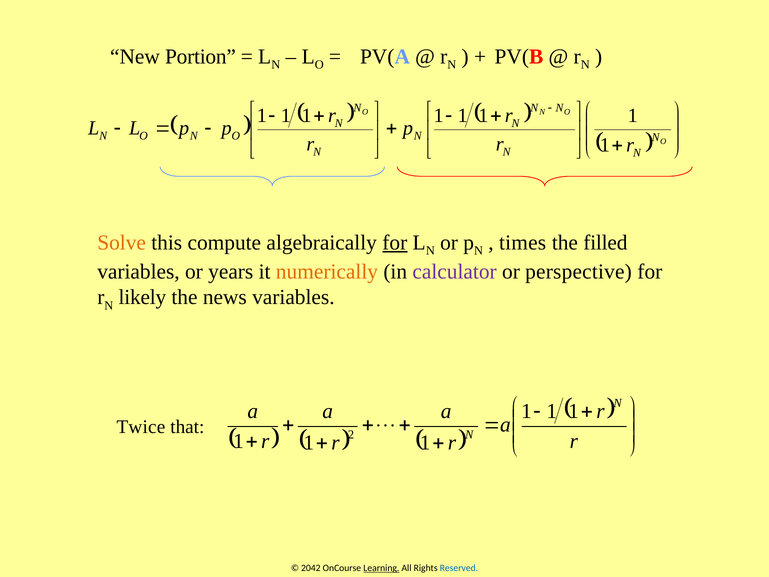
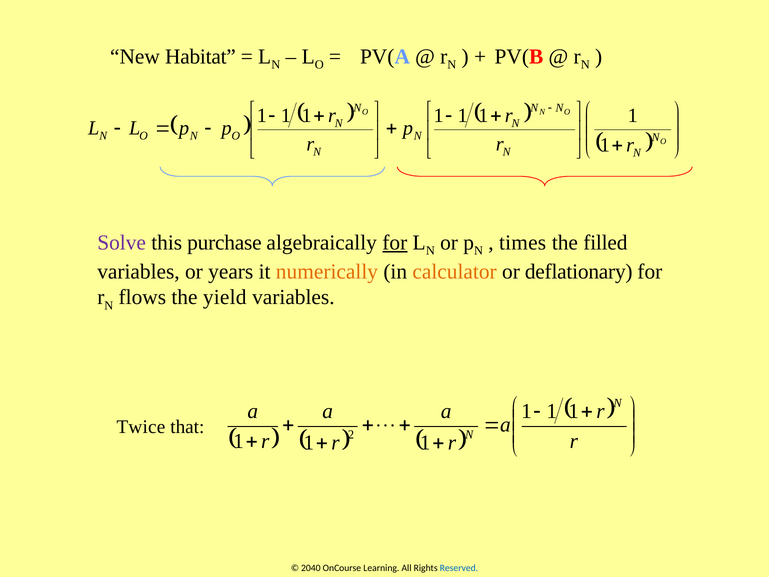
Portion: Portion -> Habitat
Solve colour: orange -> purple
compute: compute -> purchase
calculator colour: purple -> orange
perspective: perspective -> deflationary
likely: likely -> flows
news: news -> yield
2042: 2042 -> 2040
Learning underline: present -> none
